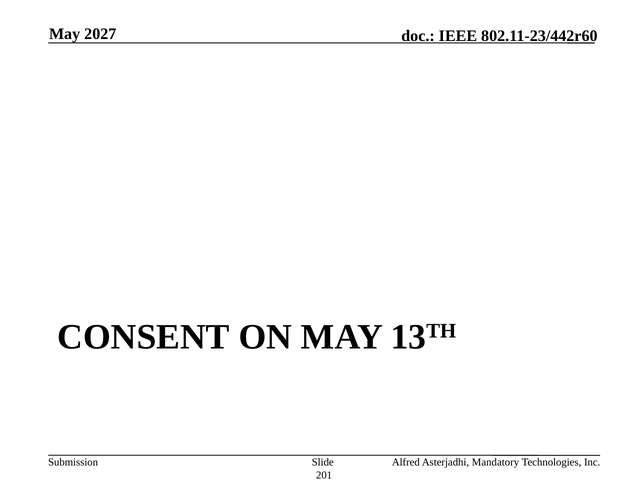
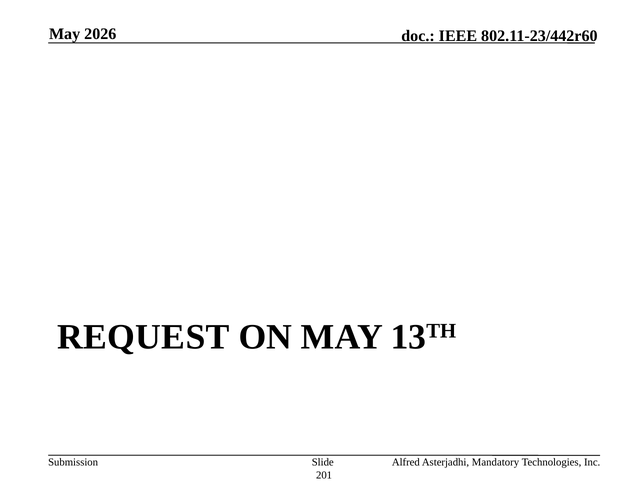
2027: 2027 -> 2026
CONSENT: CONSENT -> REQUEST
